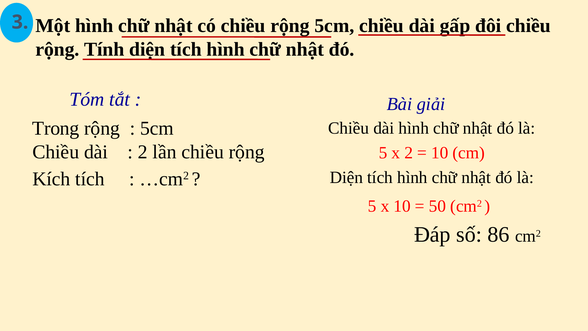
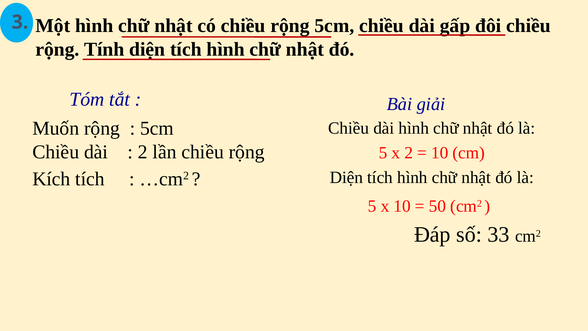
Trong: Trong -> Muốn
86: 86 -> 33
